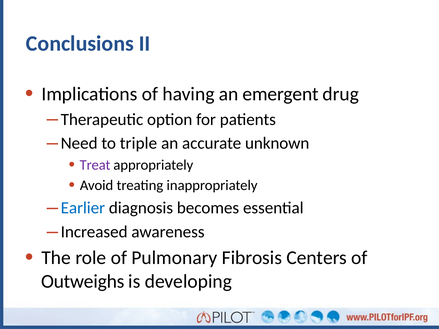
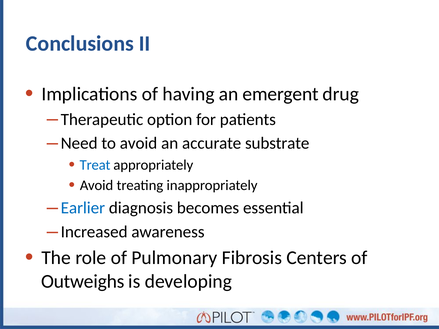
to triple: triple -> avoid
unknown: unknown -> substrate
Treat colour: purple -> blue
